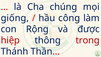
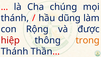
giống at (15, 18): giống -> thánh
công: công -> dũng
trong colour: red -> orange
